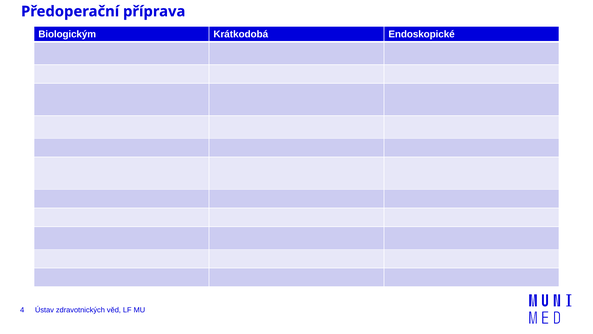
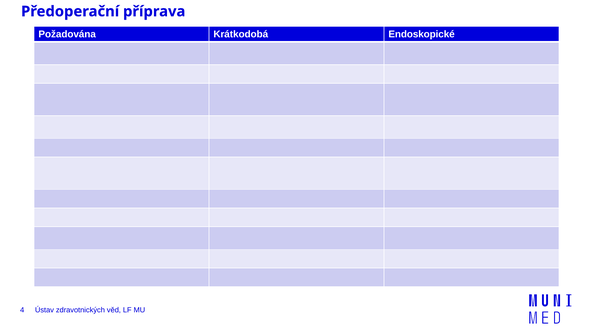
Biologickým: Biologickým -> Požadována
